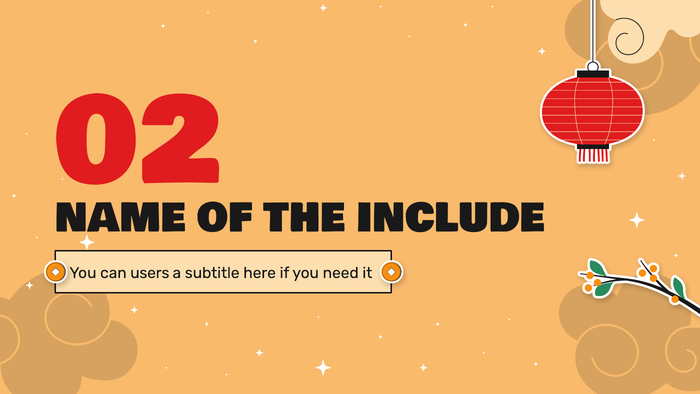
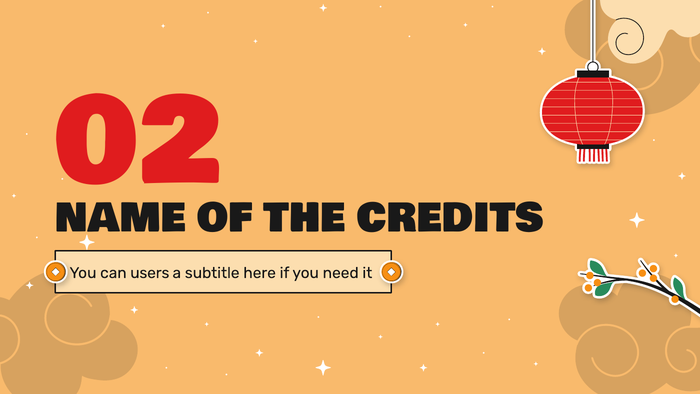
INCLUDE: INCLUDE -> CREDITS
